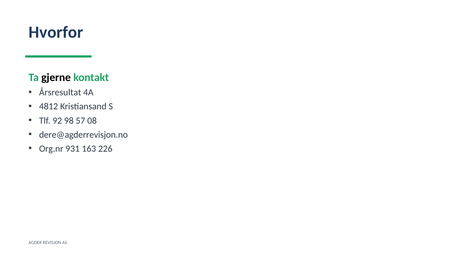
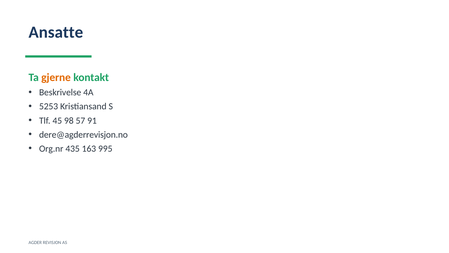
Hvorfor: Hvorfor -> Ansatte
gjerne colour: black -> orange
Årsresultat: Årsresultat -> Beskrivelse
4812: 4812 -> 5253
92: 92 -> 45
08: 08 -> 91
931: 931 -> 435
226: 226 -> 995
